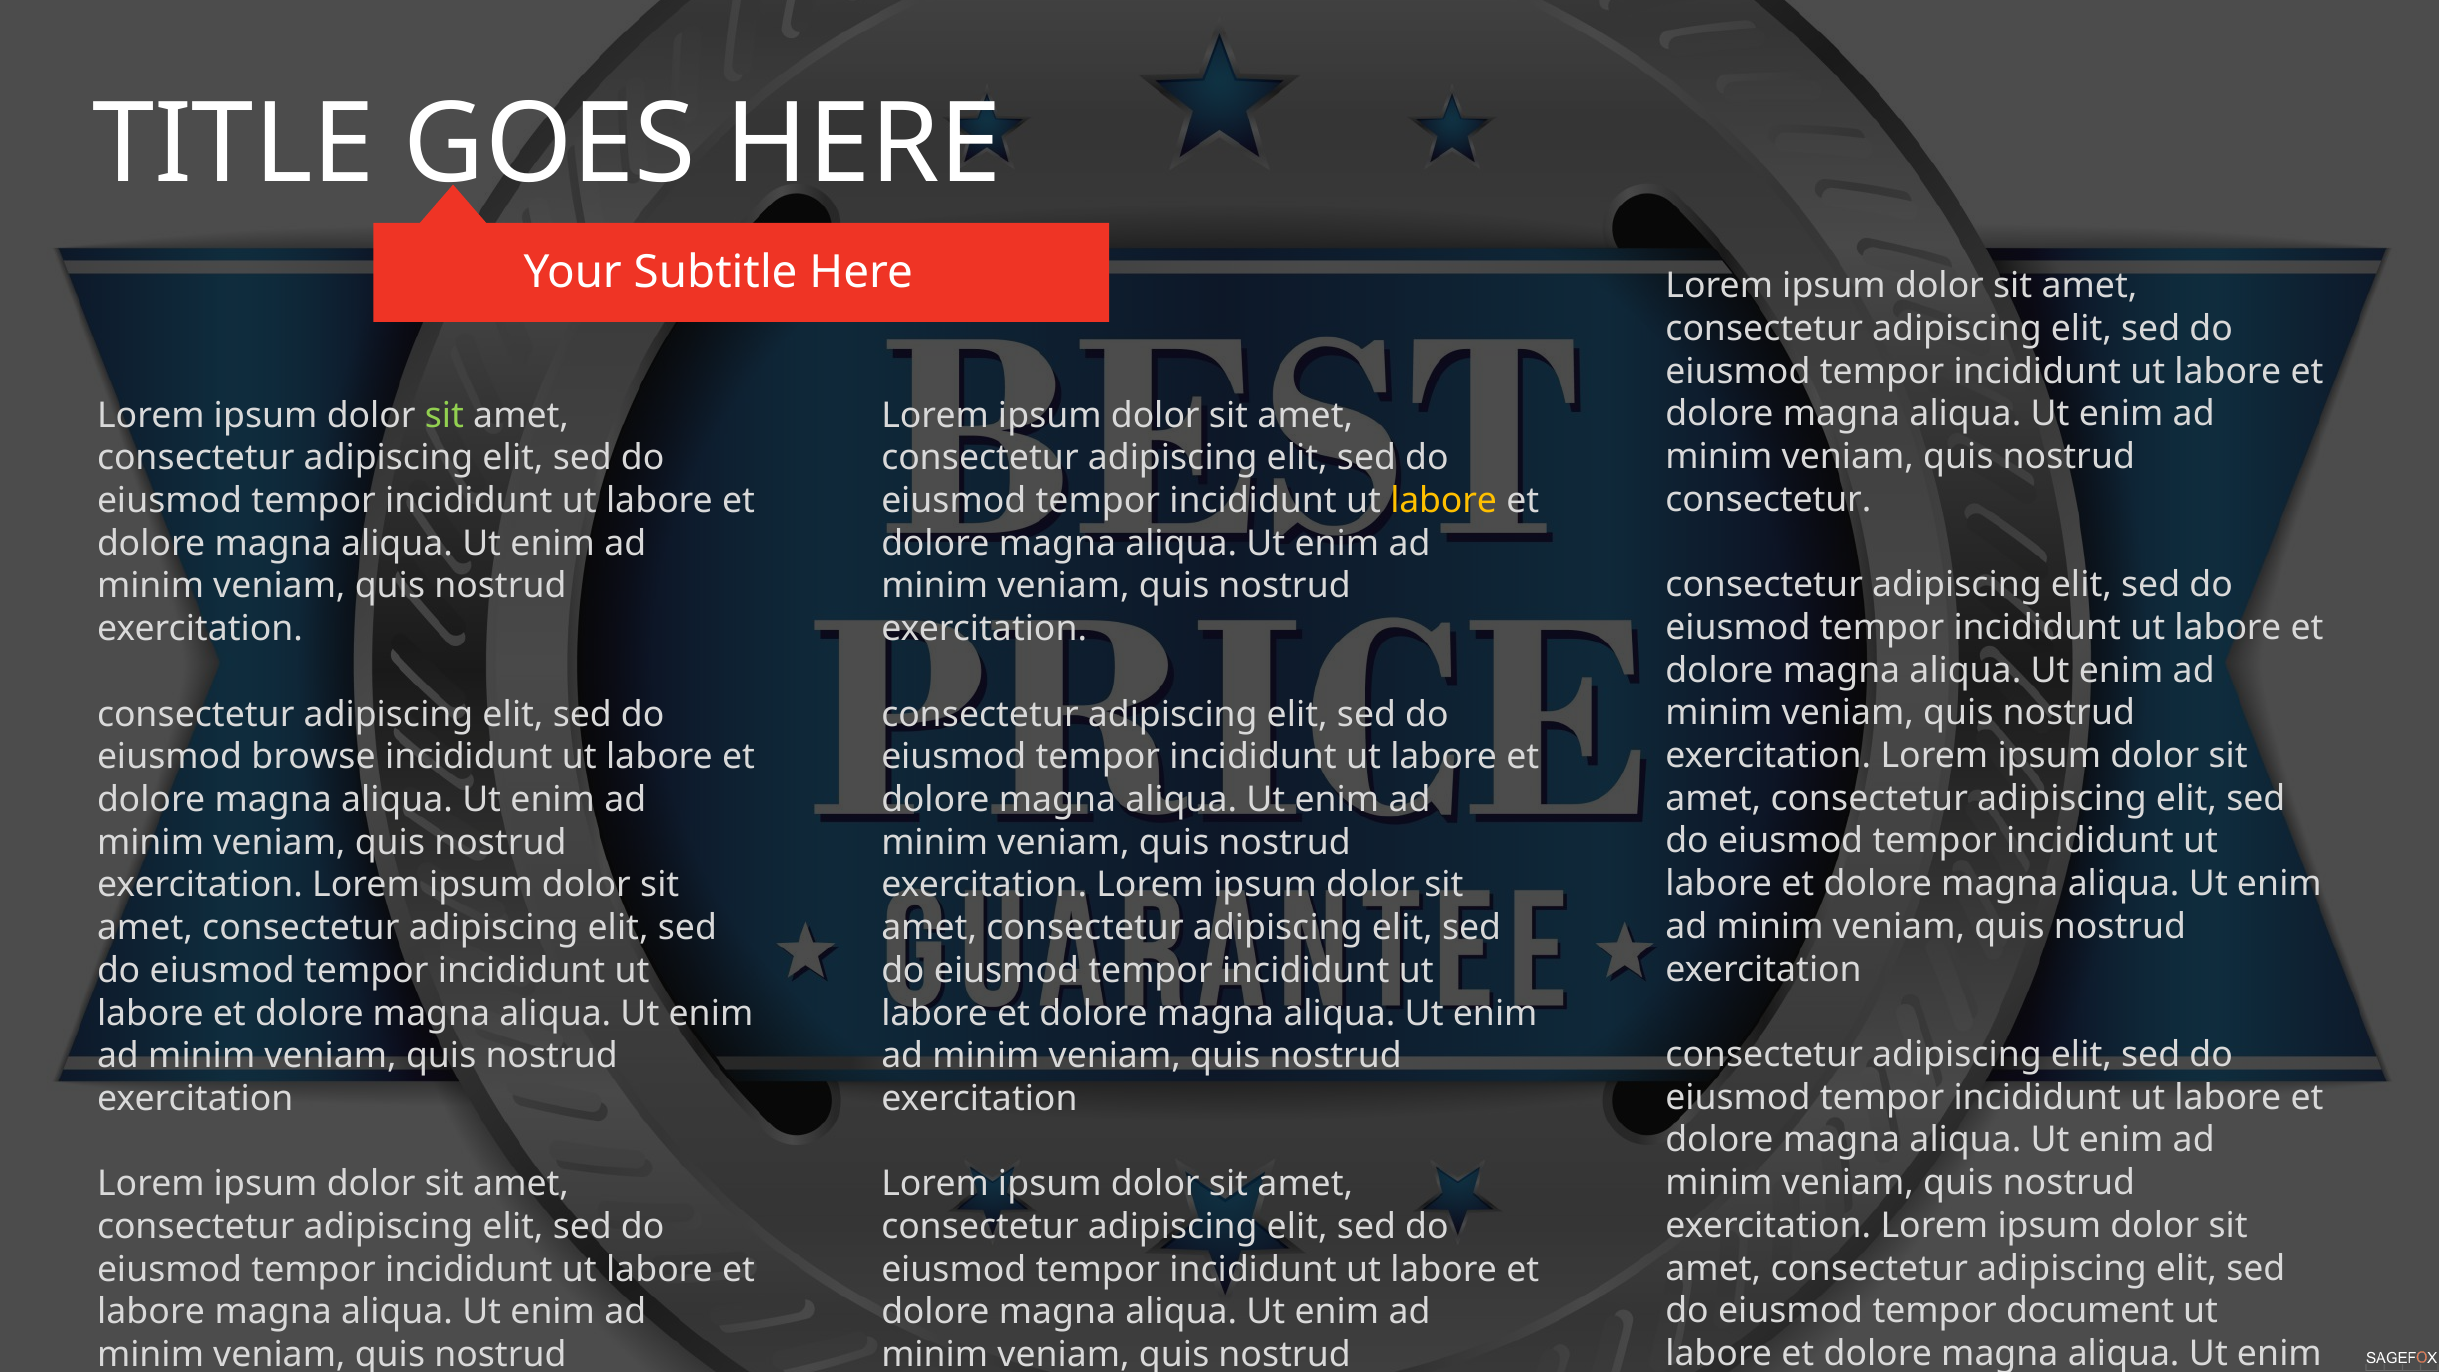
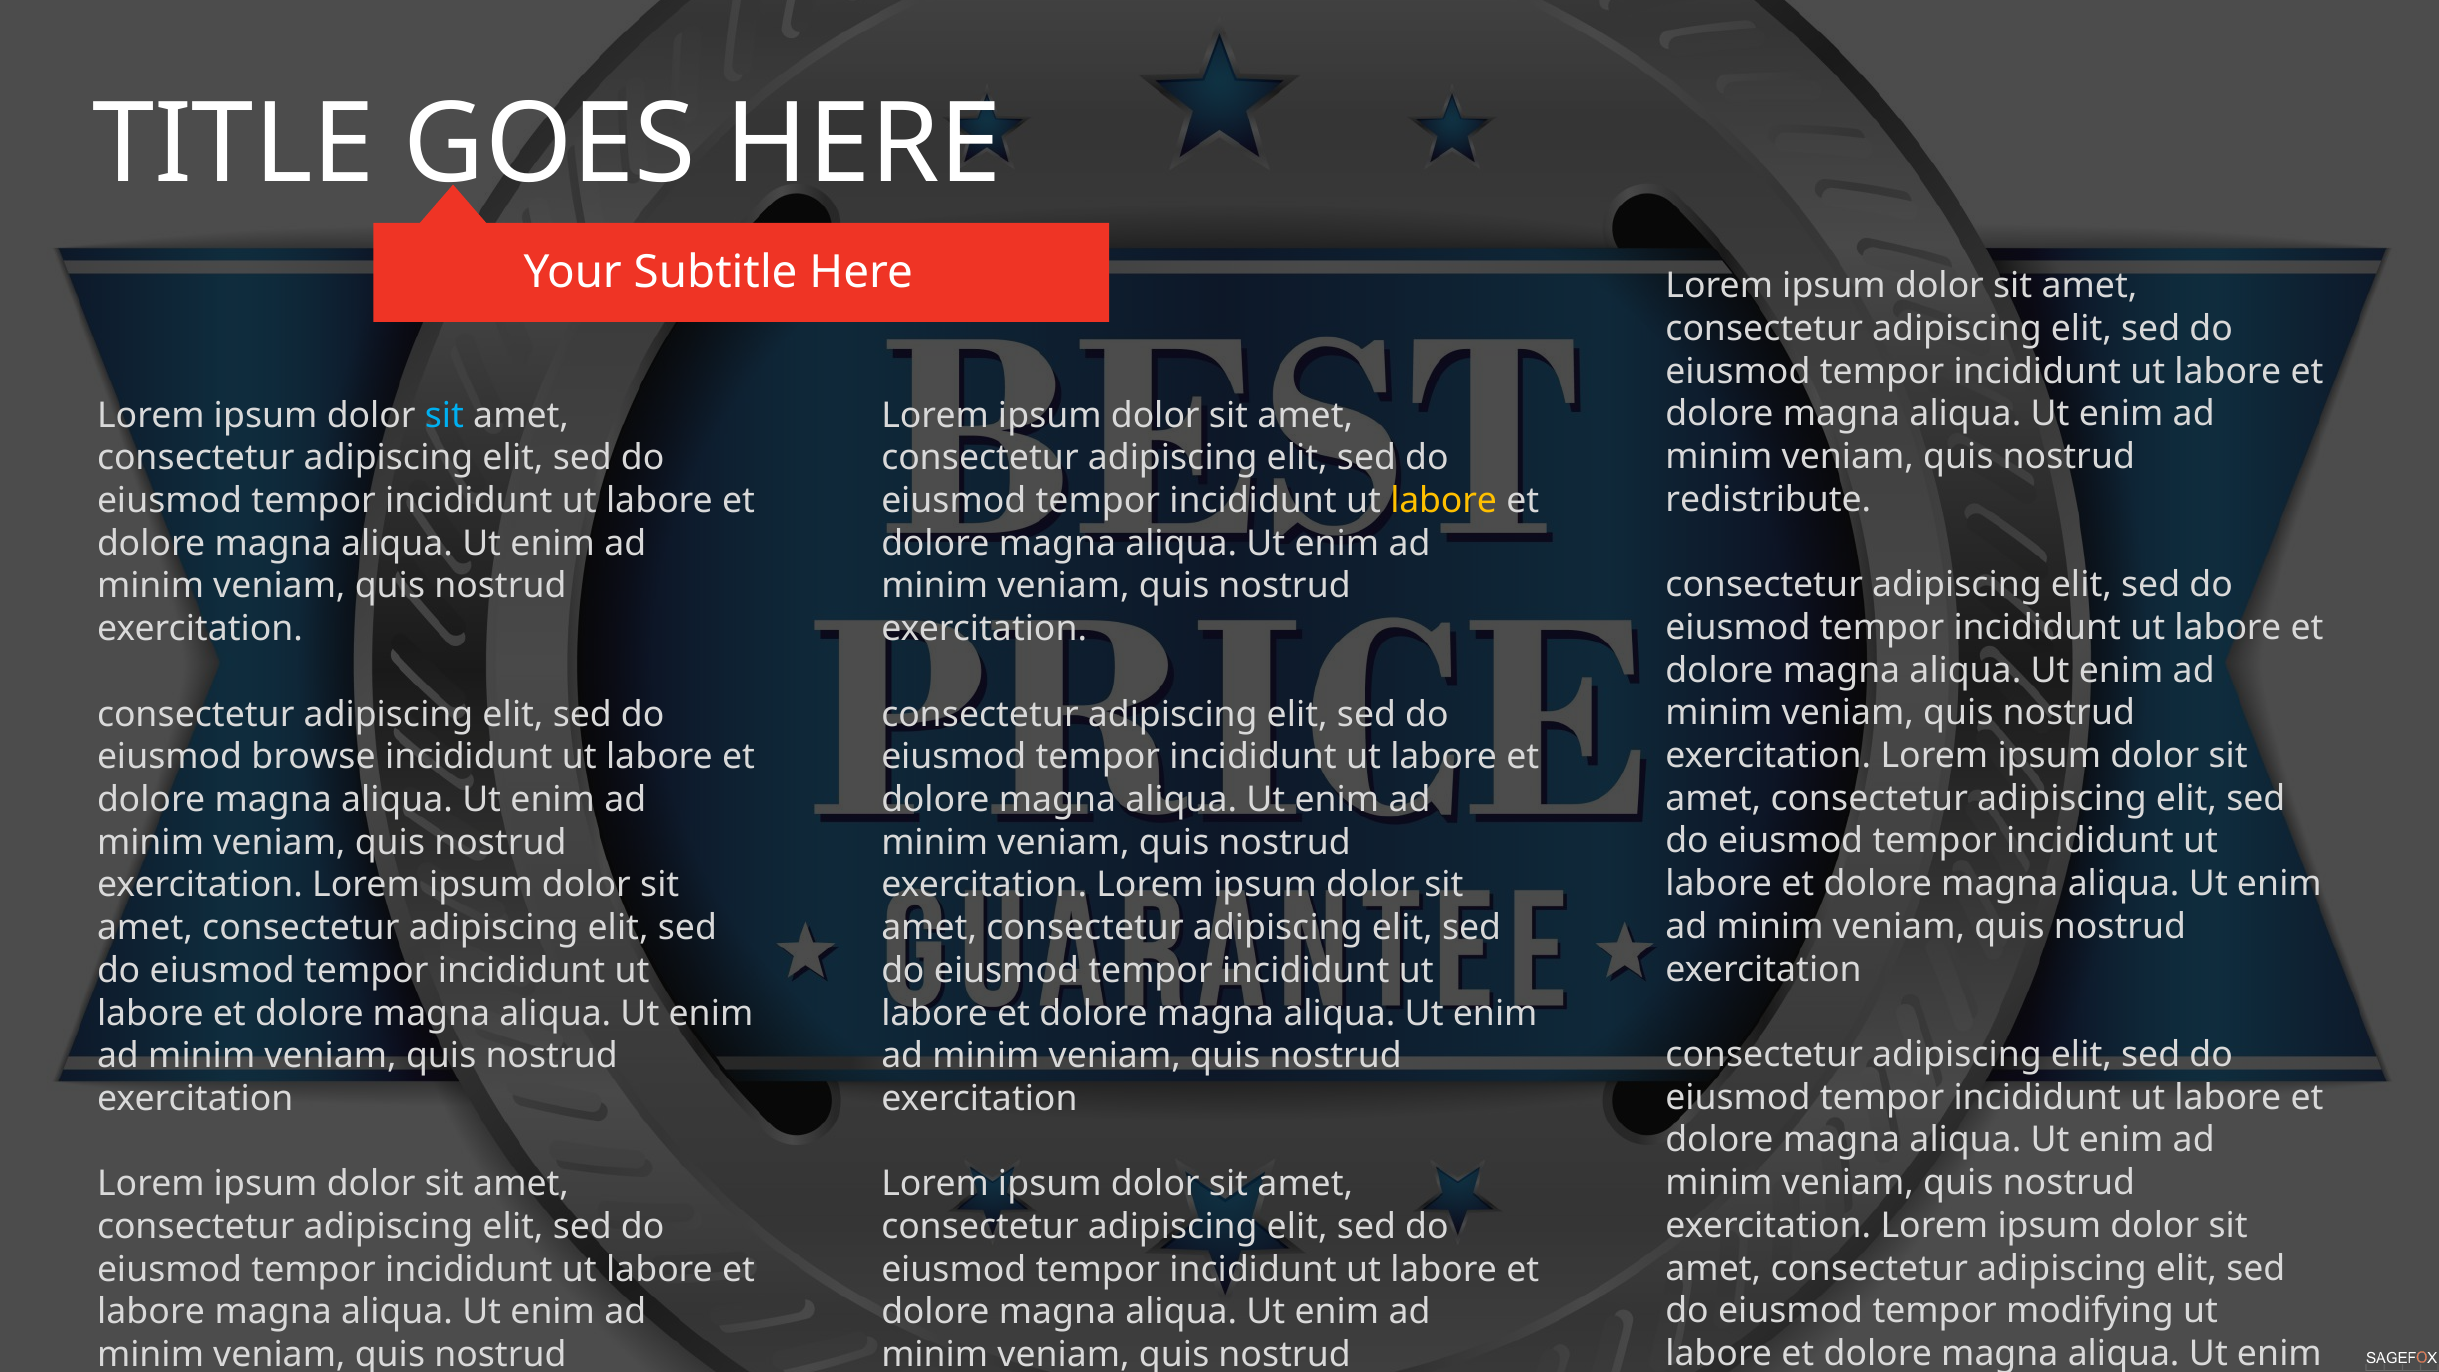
sit at (444, 415) colour: light green -> light blue
consectetur at (1768, 500): consectetur -> redistribute
document: document -> modifying
